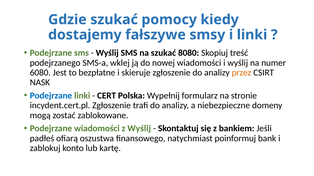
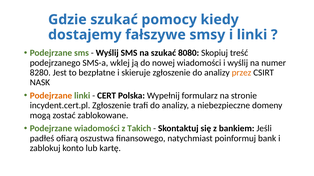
6080: 6080 -> 8280
Podejrzane at (51, 96) colour: blue -> orange
z Wyślij: Wyślij -> Takich
